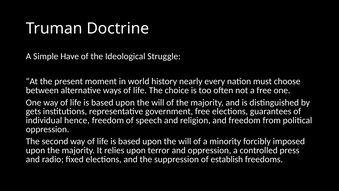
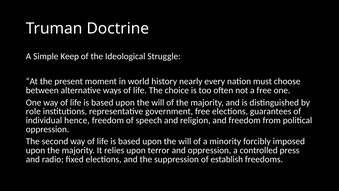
Have: Have -> Keep
gets: gets -> role
